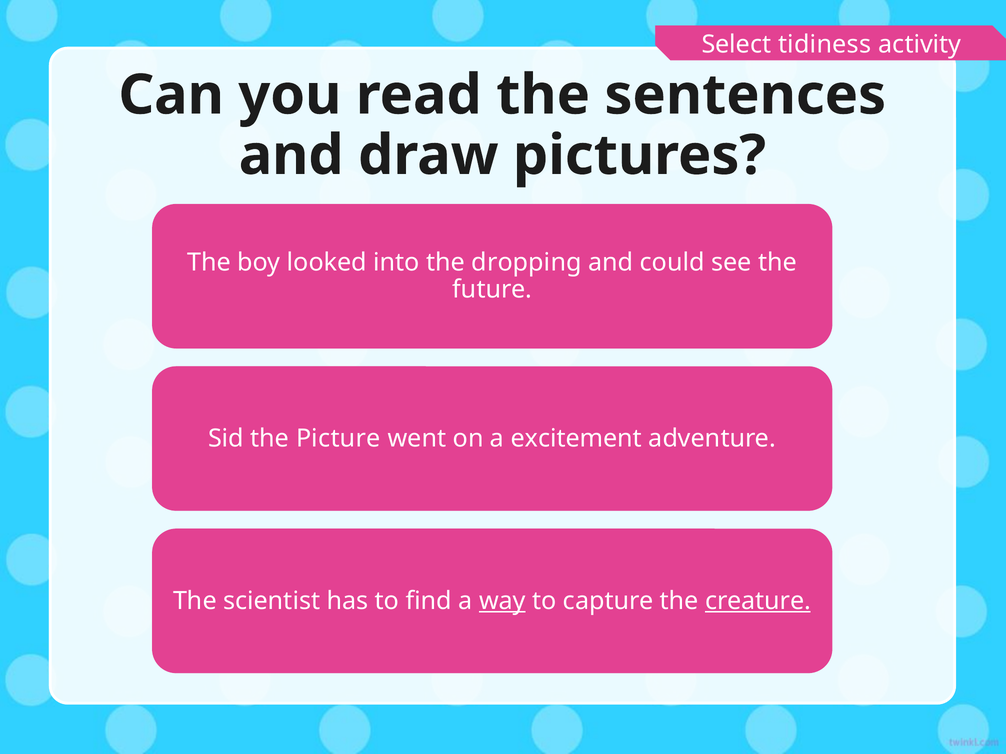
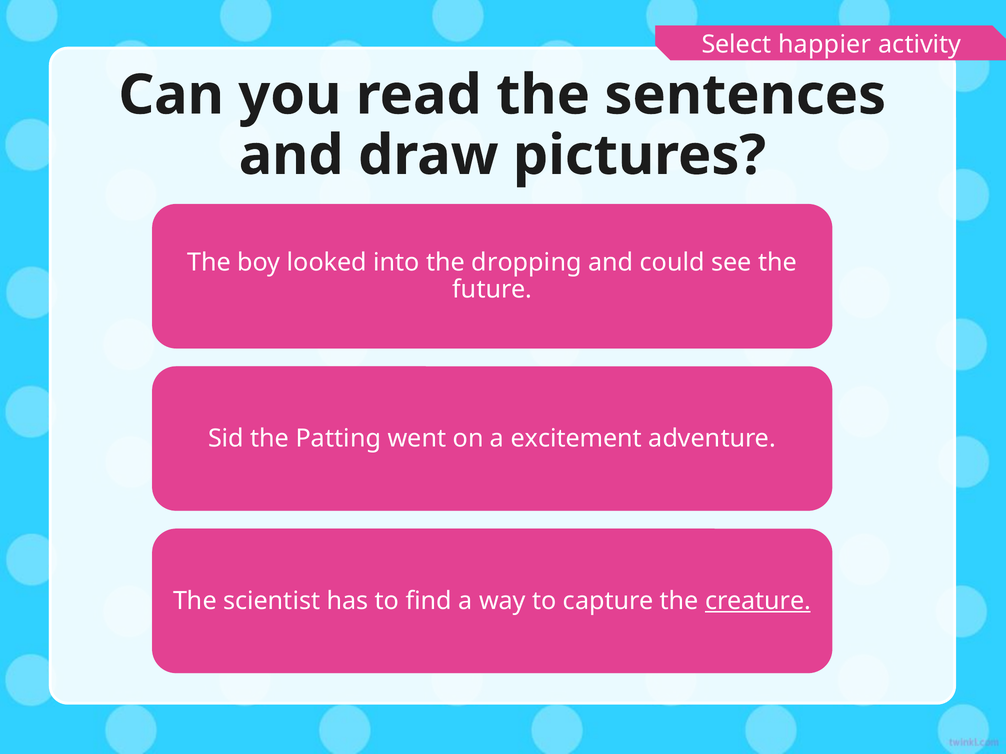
tidiness: tidiness -> happier
Picture: Picture -> Patting
way underline: present -> none
